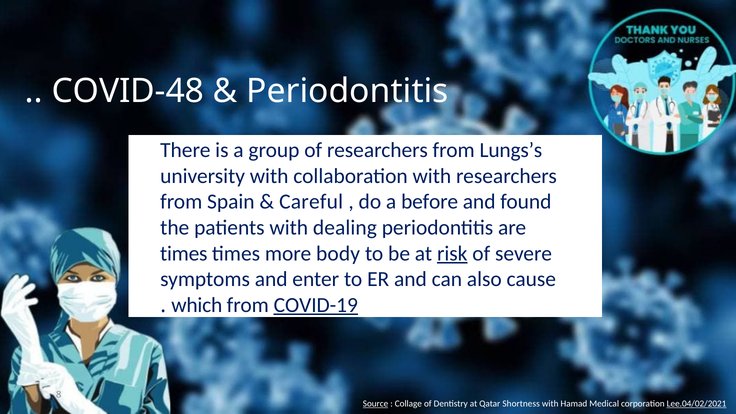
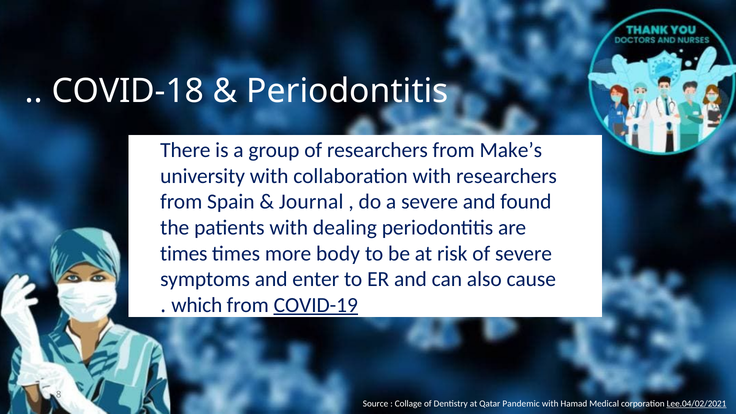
COVID-48: COVID-48 -> COVID-18
Lungs’s: Lungs’s -> Make’s
Careful: Careful -> Journal
a before: before -> severe
risk underline: present -> none
Source underline: present -> none
Shortness: Shortness -> Pandemic
